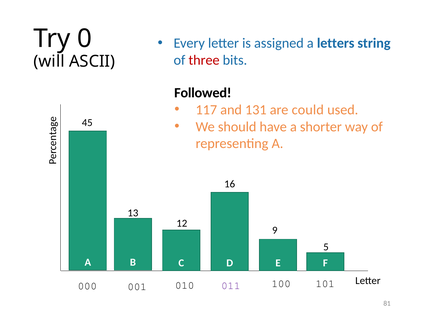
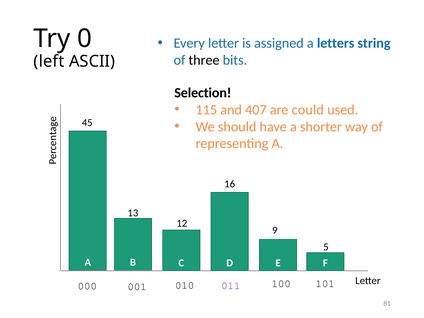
three colour: red -> black
will: will -> left
Followed: Followed -> Selection
117: 117 -> 115
131: 131 -> 407
